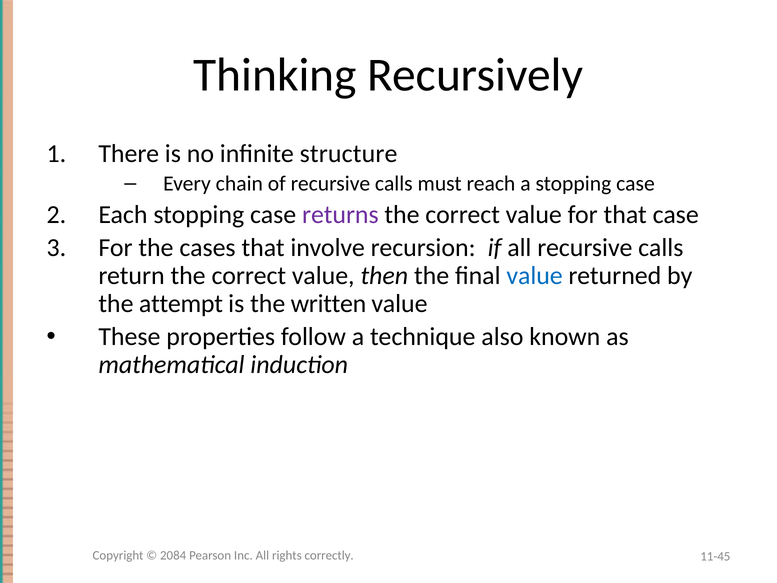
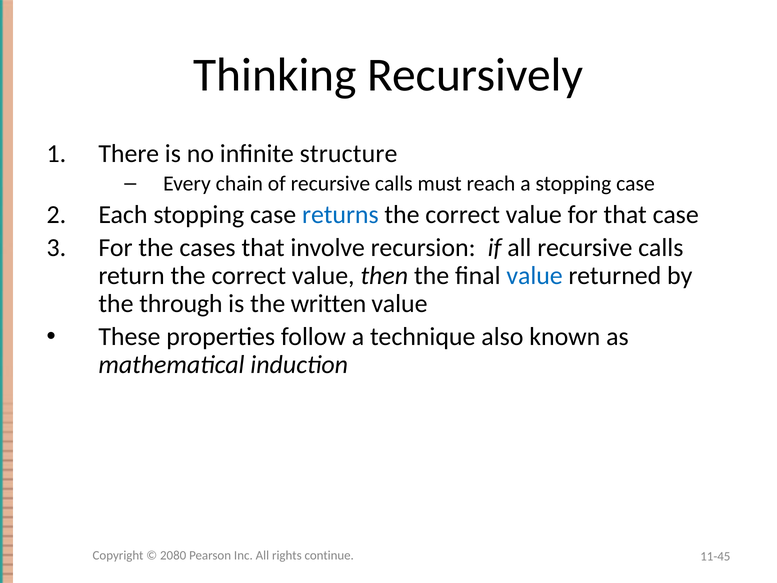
returns colour: purple -> blue
attempt: attempt -> through
2084: 2084 -> 2080
correctly: correctly -> continue
